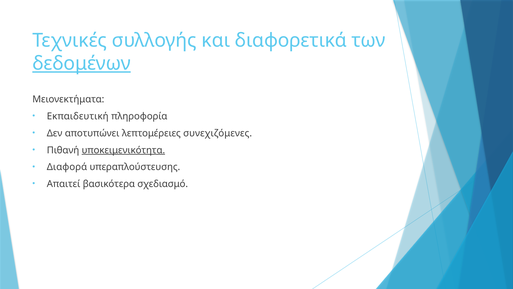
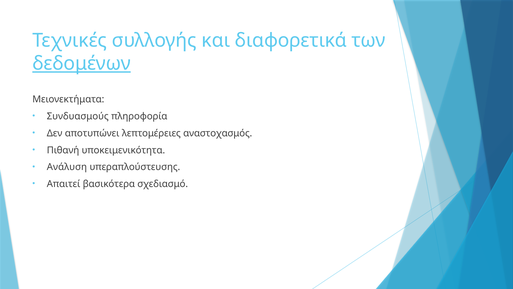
Εκπαιδευτική: Εκπαιδευτική -> Συνδυασμούς
συνεχιζόμενες: συνεχιζόμενες -> αναστοχασμός
υποκειμενικότητα underline: present -> none
Διαφορά: Διαφορά -> Ανάλυση
